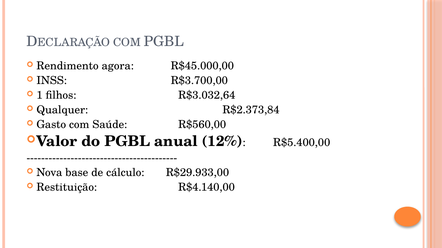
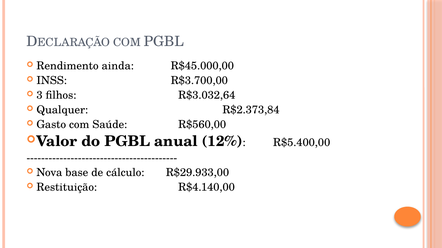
agora: agora -> ainda
1: 1 -> 3
